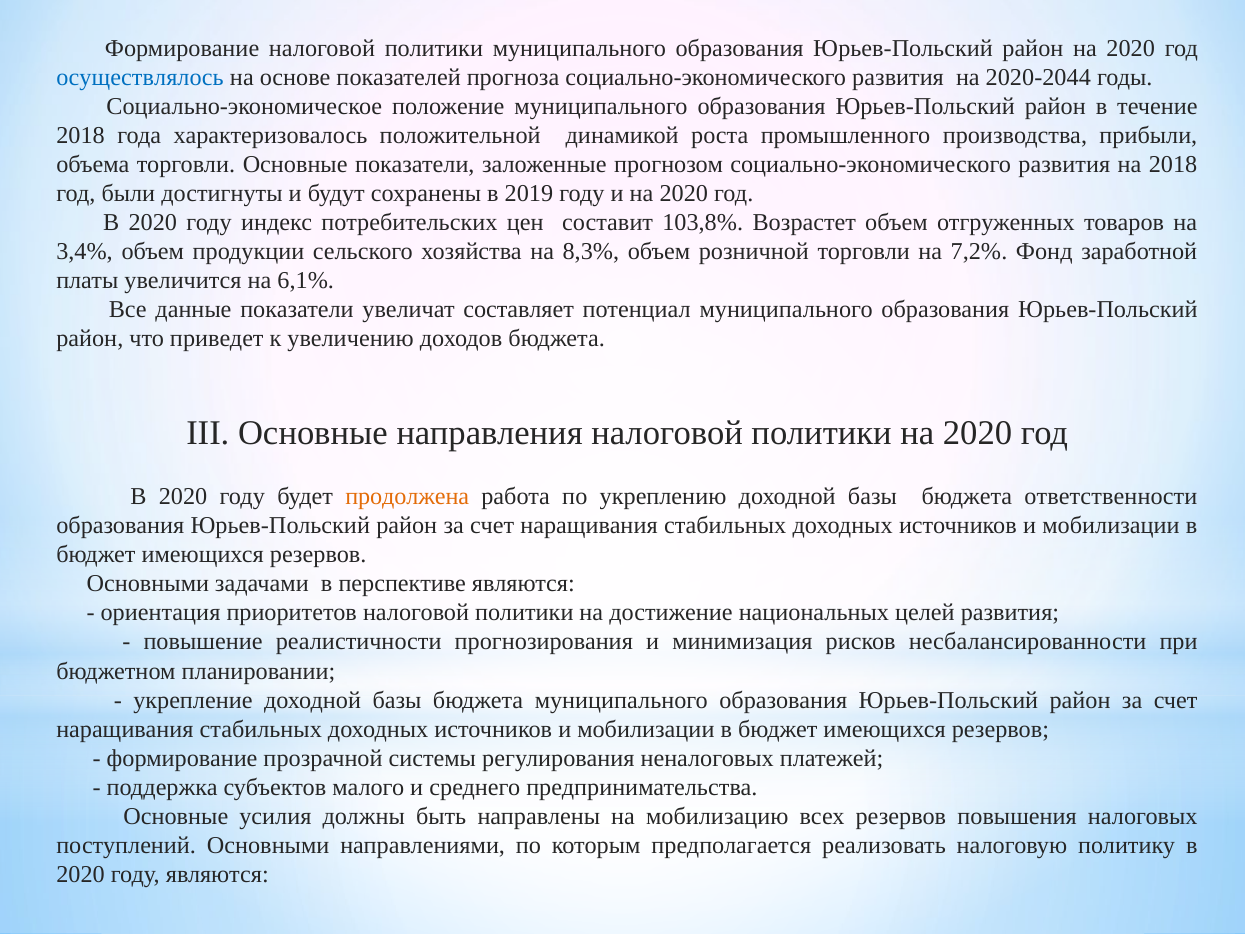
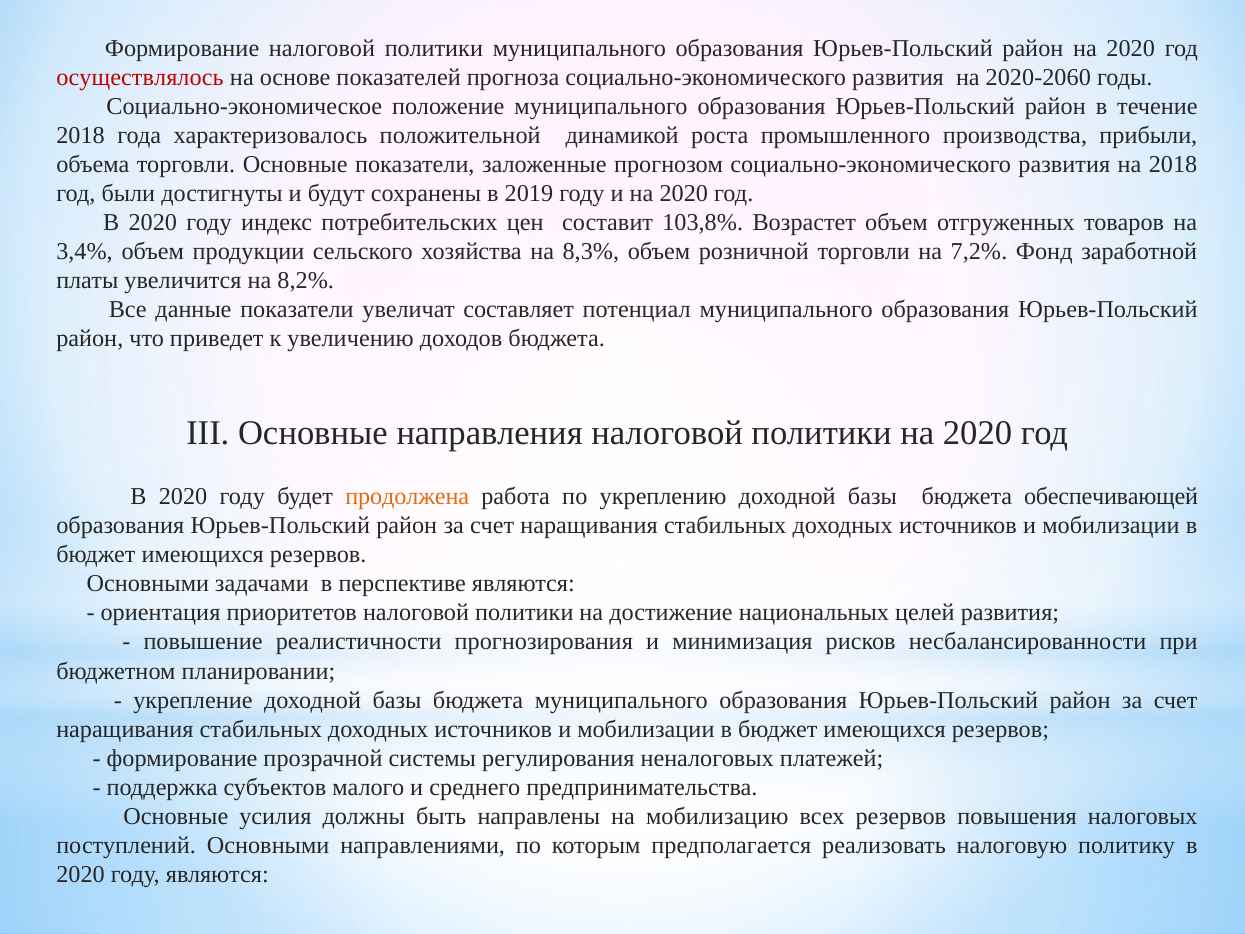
осуществлялось colour: blue -> red
2020-2044: 2020-2044 -> 2020-2060
6,1%: 6,1% -> 8,2%
ответственности: ответственности -> обеспечивающей
